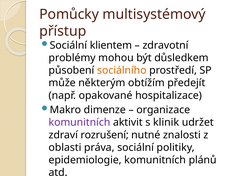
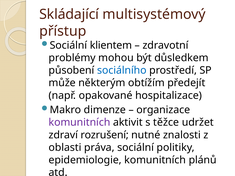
Pomůcky: Pomůcky -> Skládající
sociálního colour: orange -> blue
klinik: klinik -> těžce
